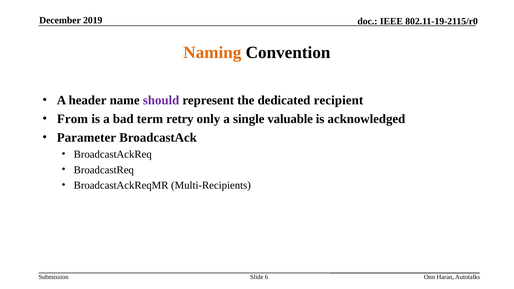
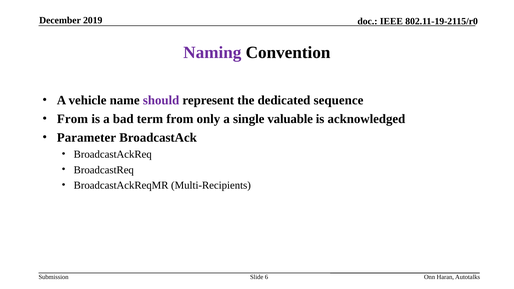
Naming colour: orange -> purple
header: header -> vehicle
recipient: recipient -> sequence
term retry: retry -> from
